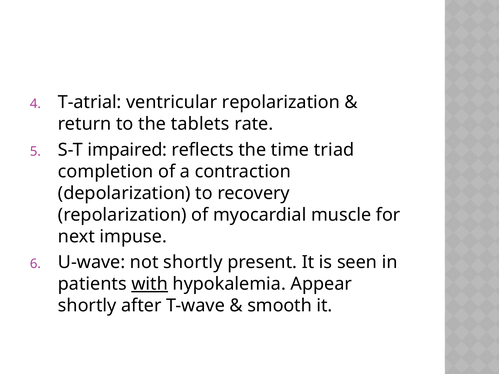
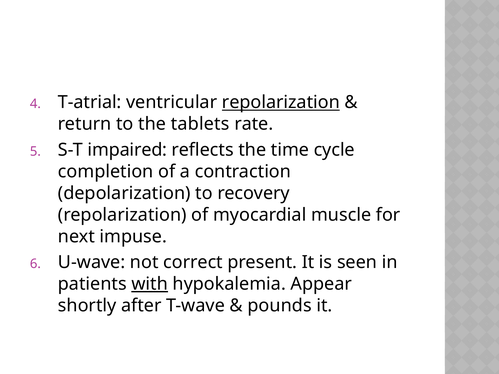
repolarization at (281, 102) underline: none -> present
triad: triad -> cycle
not shortly: shortly -> correct
smooth: smooth -> pounds
